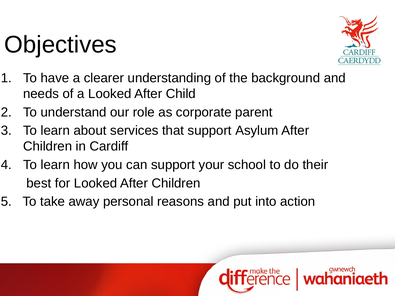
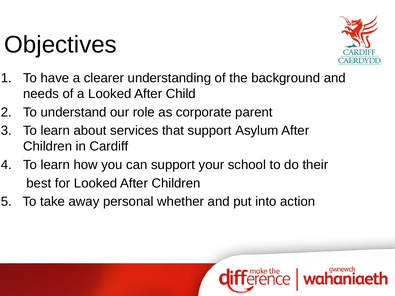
reasons: reasons -> whether
